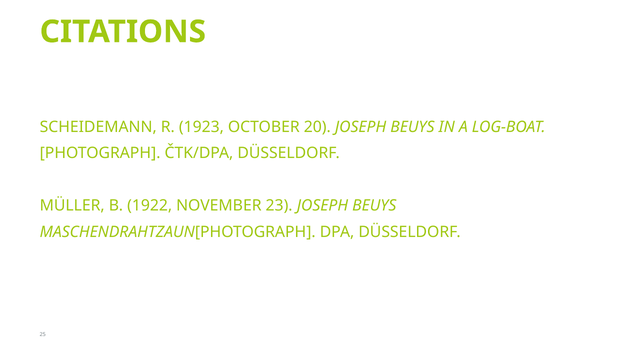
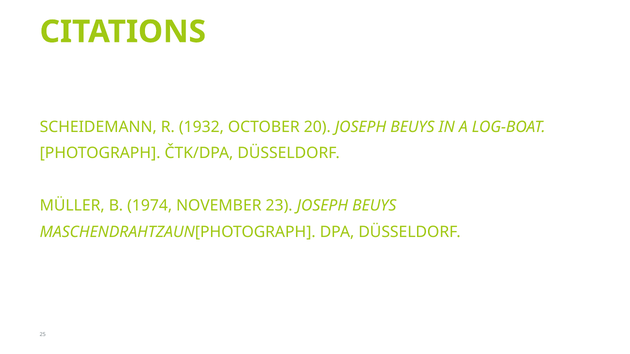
1923: 1923 -> 1932
1922: 1922 -> 1974
